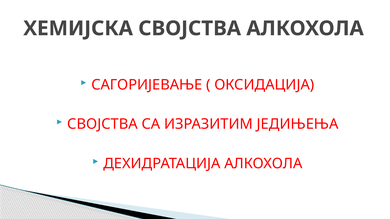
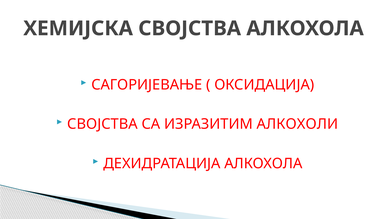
ЈЕДИЊЕЊА: ЈЕДИЊЕЊА -> АЛКОХОЛИ
